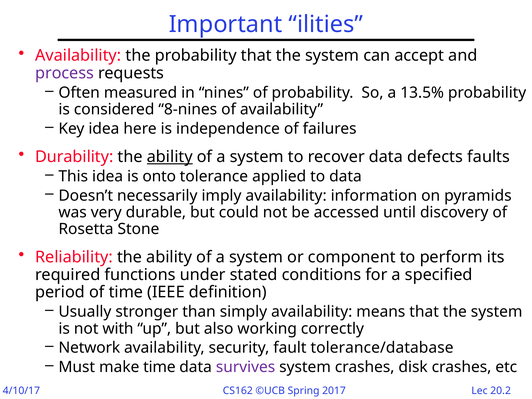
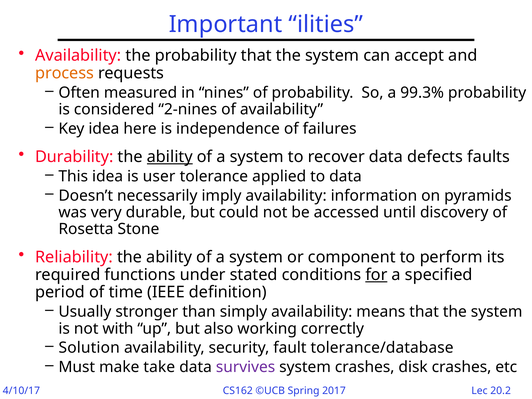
process colour: purple -> orange
13.5%: 13.5% -> 99.3%
8-nines: 8-nines -> 2-nines
onto: onto -> user
for underline: none -> present
Network: Network -> Solution
make time: time -> take
